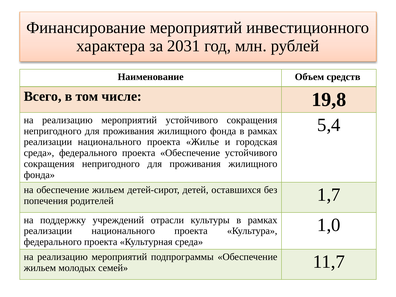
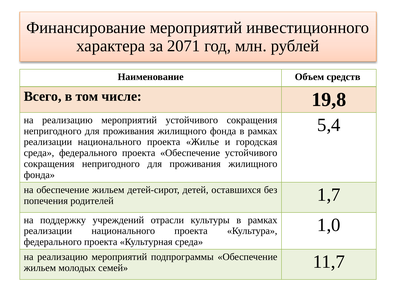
2031: 2031 -> 2071
